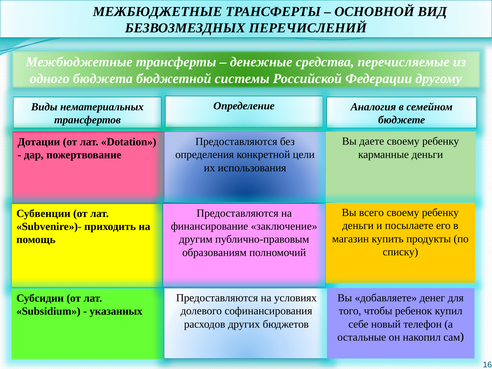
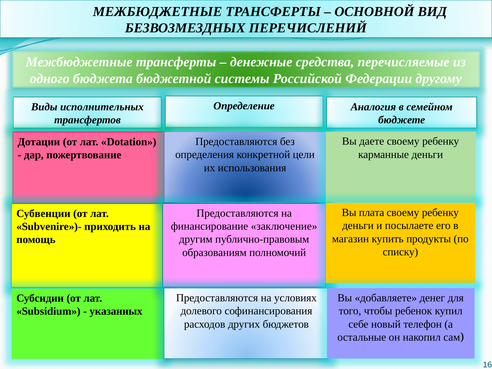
нематериальных: нематериальных -> исполнительных
всего: всего -> плата
